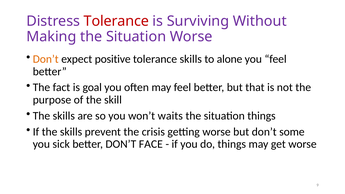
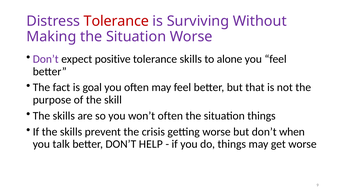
Don’t at (46, 59) colour: orange -> purple
won’t waits: waits -> often
some: some -> when
sick: sick -> talk
FACE: FACE -> HELP
